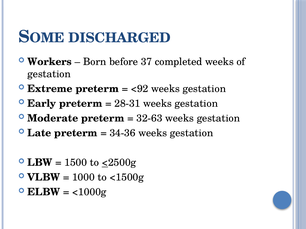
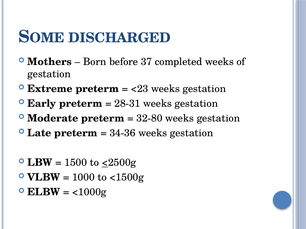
Workers: Workers -> Mothers
<92: <92 -> <23
32-63: 32-63 -> 32-80
